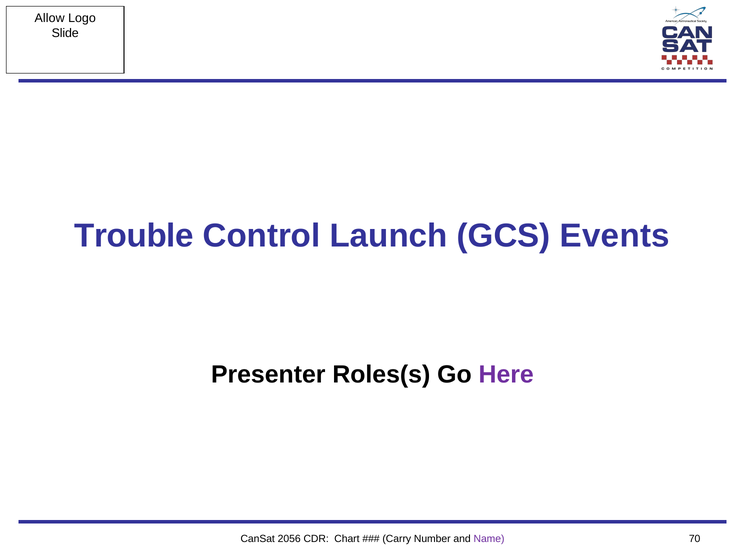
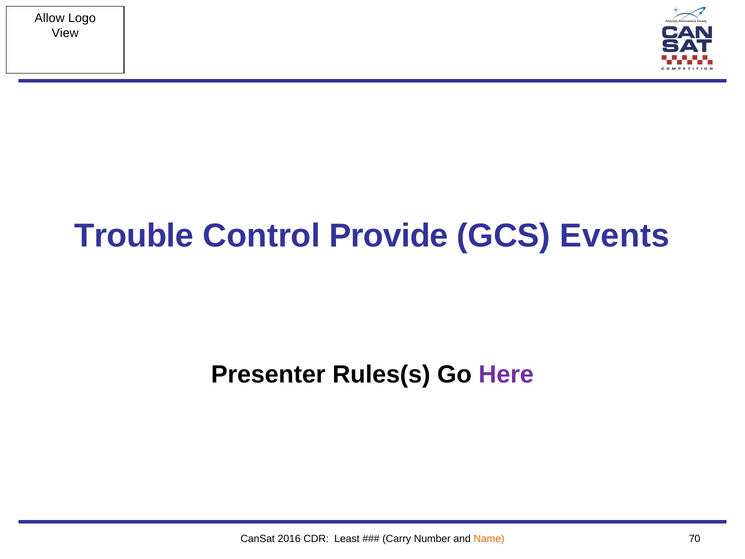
Slide: Slide -> View
Launch: Launch -> Provide
Roles(s: Roles(s -> Rules(s
2056: 2056 -> 2016
Chart: Chart -> Least
Name colour: purple -> orange
